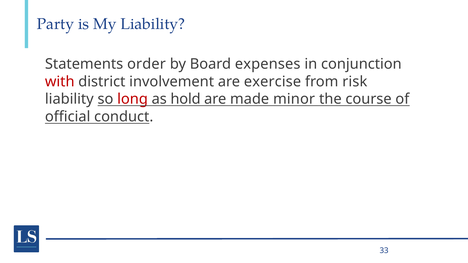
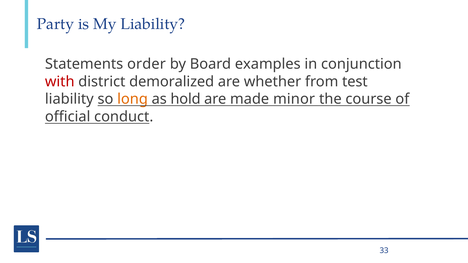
expenses: expenses -> examples
involvement: involvement -> demoralized
exercise: exercise -> whether
risk: risk -> test
long colour: red -> orange
